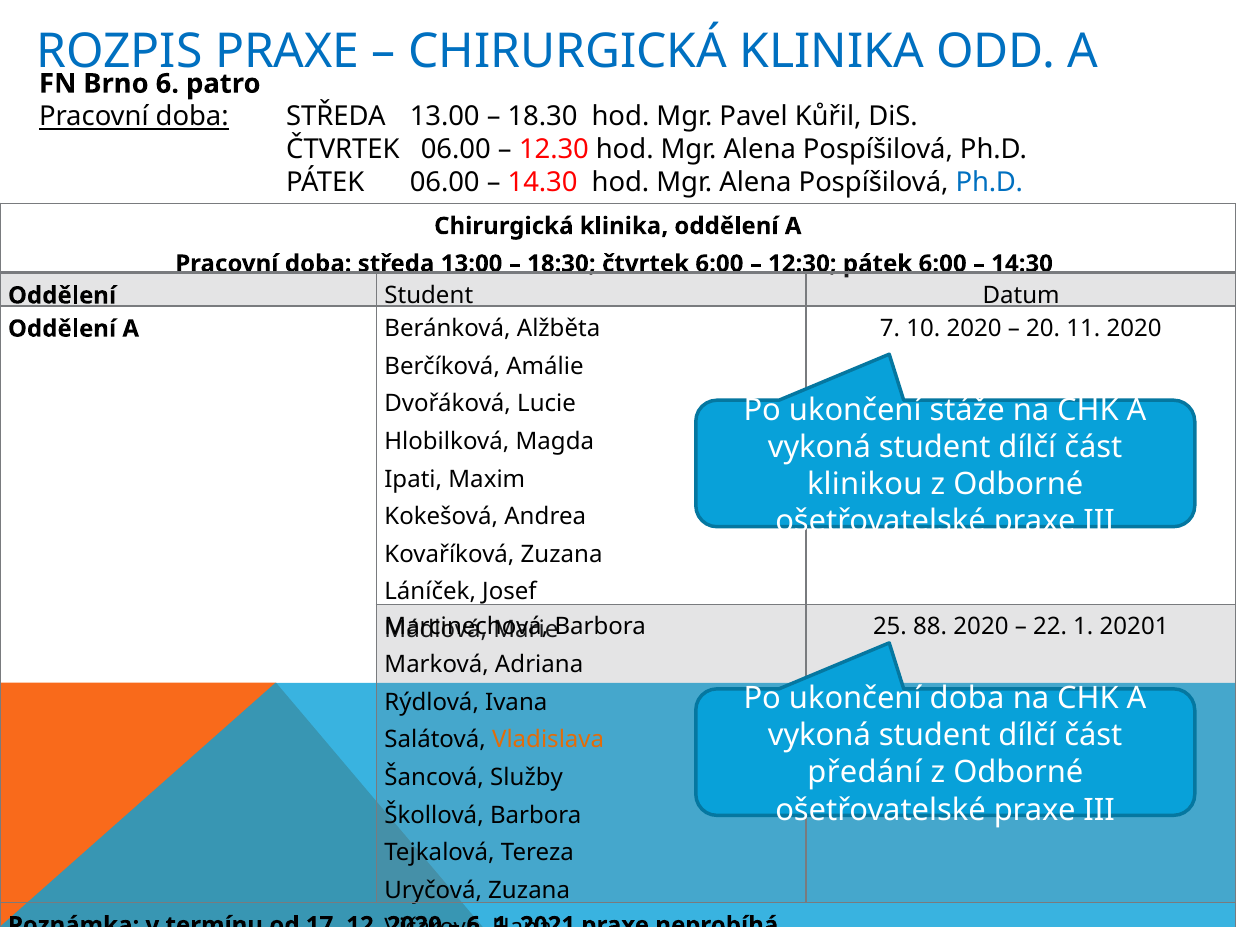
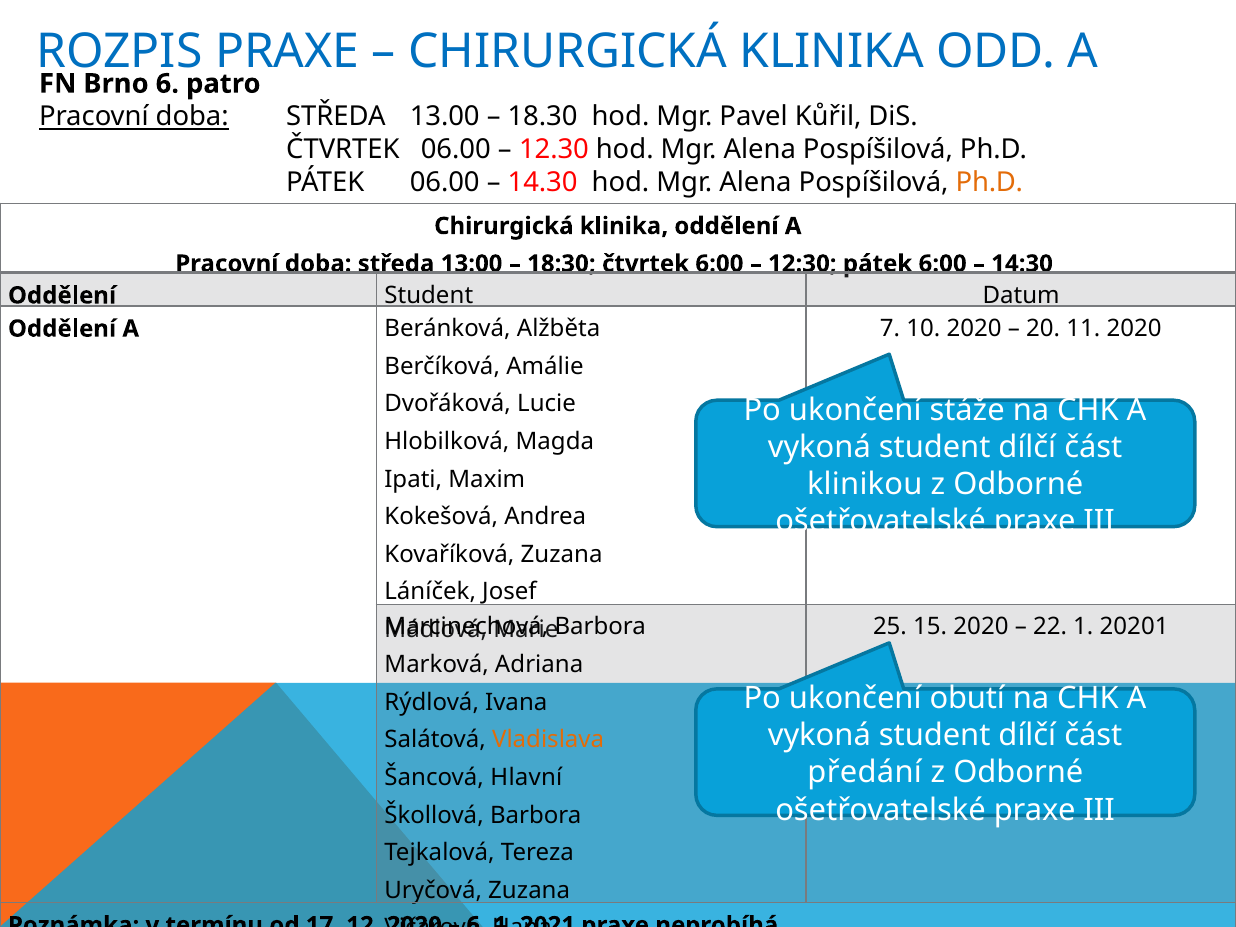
Ph.D at (989, 183) colour: blue -> orange
88: 88 -> 15
ukončení doba: doba -> obutí
Služby: Služby -> Hlavní
